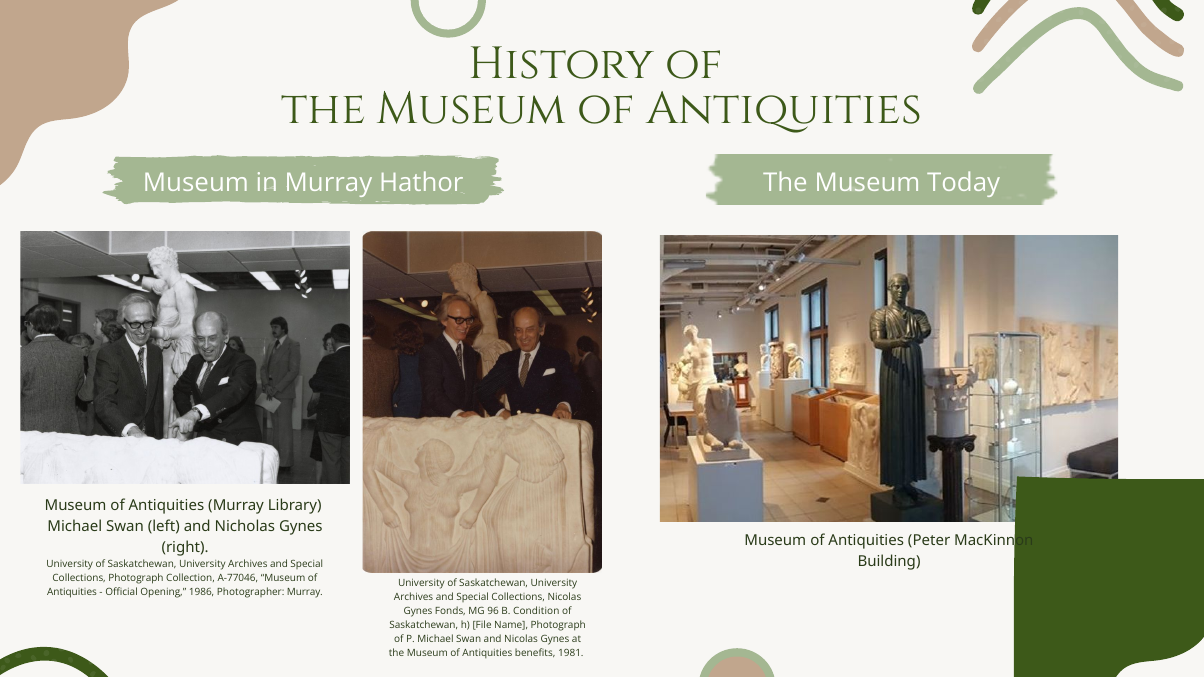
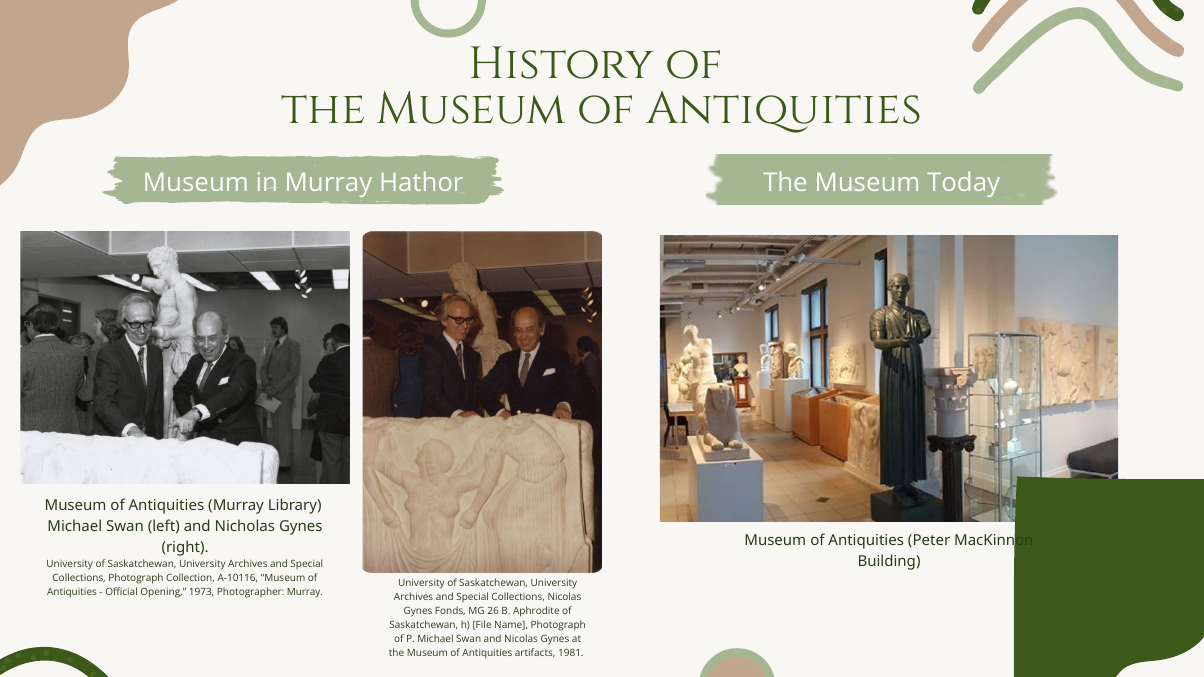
A-77046: A-77046 -> A-10116
1986: 1986 -> 1973
96: 96 -> 26
Condition: Condition -> Aphrodite
benefits: benefits -> artifacts
